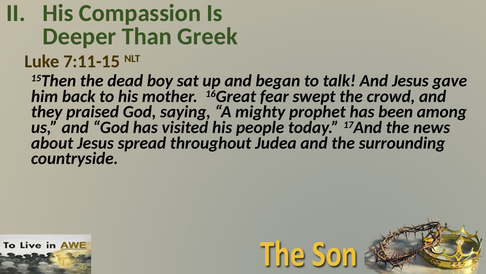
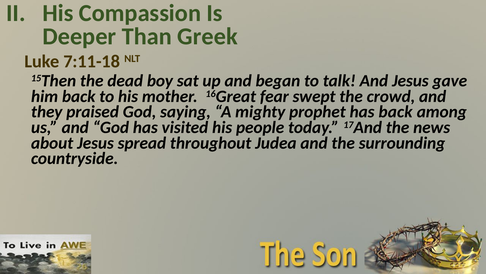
7:11-15: 7:11-15 -> 7:11-18
has been: been -> back
